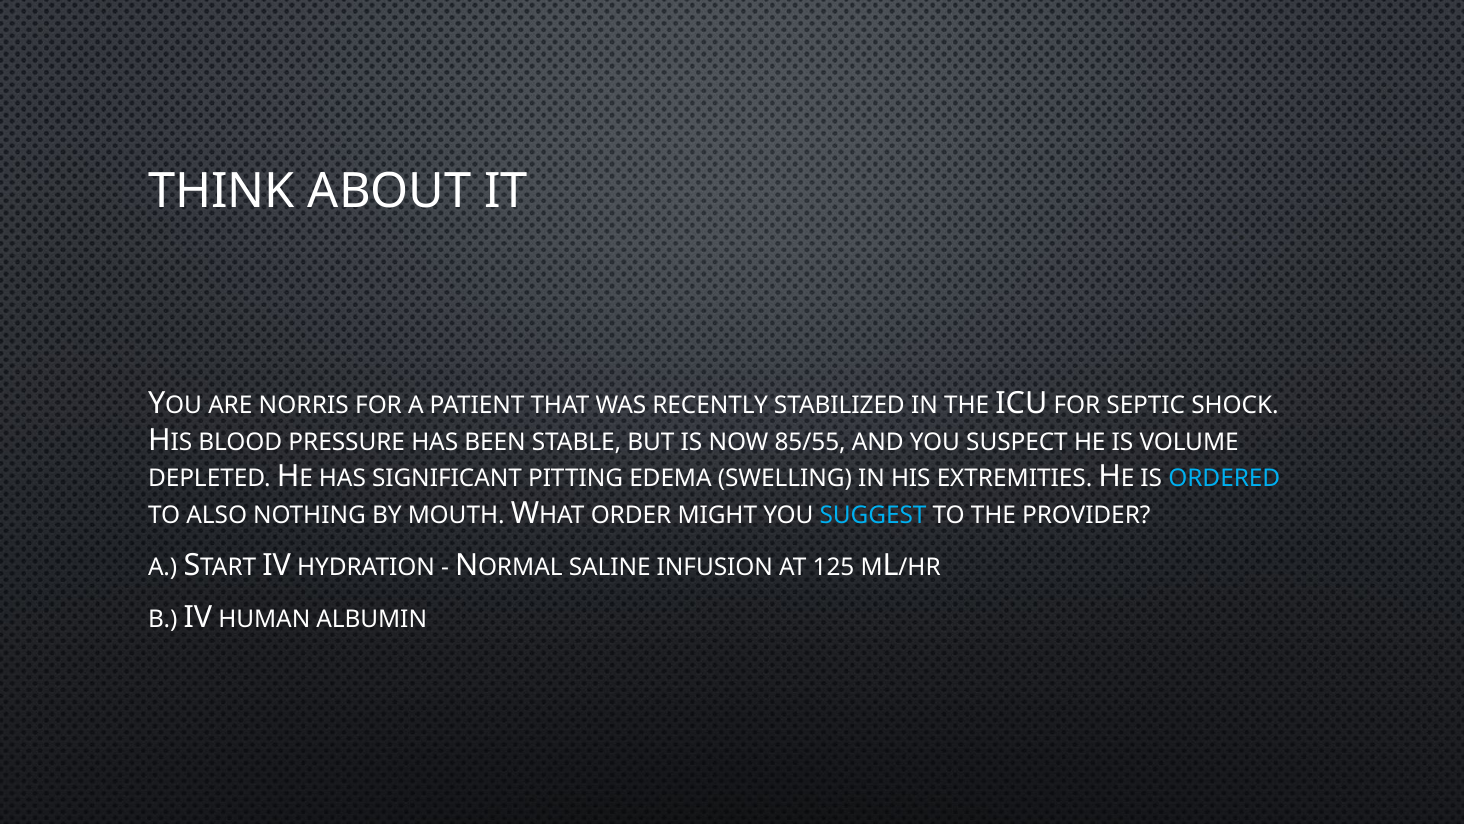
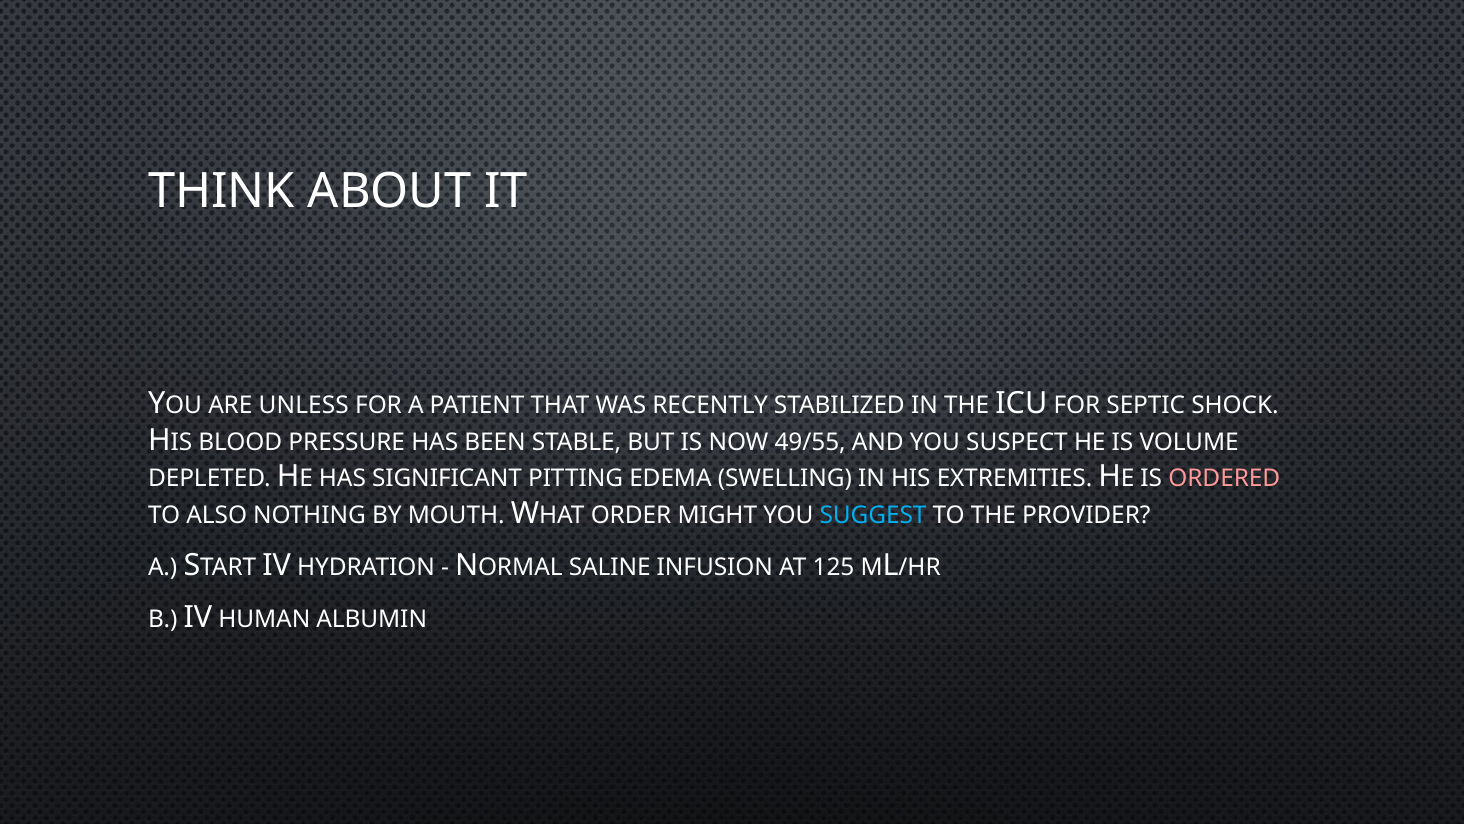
NORRIS: NORRIS -> UNLESS
85/55: 85/55 -> 49/55
ORDERED colour: light blue -> pink
